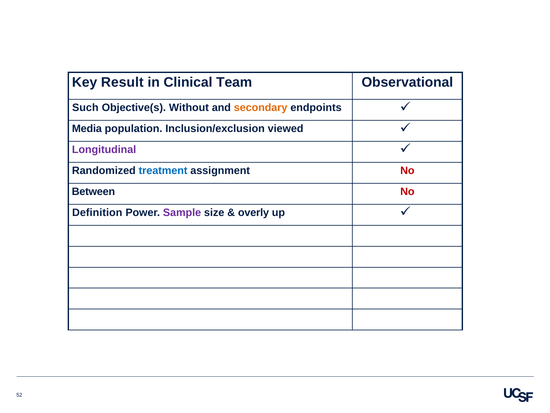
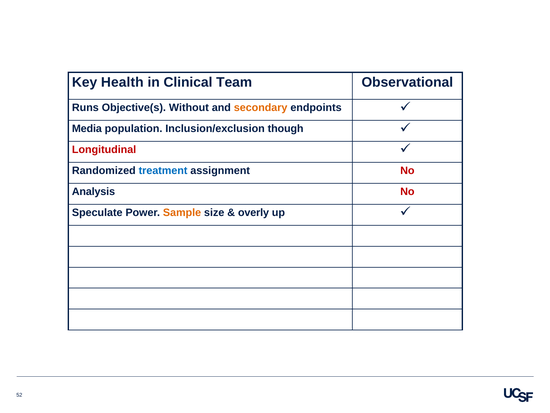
Result: Result -> Health
Such: Such -> Runs
viewed: viewed -> though
Longitudinal colour: purple -> red
Between: Between -> Analysis
Definition: Definition -> Speculate
Sample colour: purple -> orange
